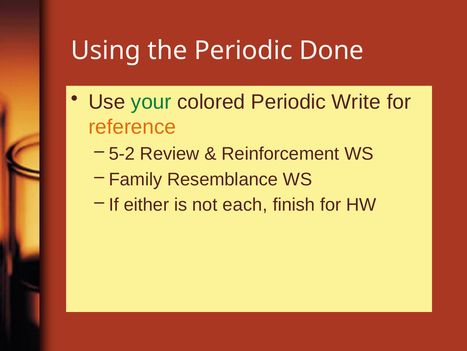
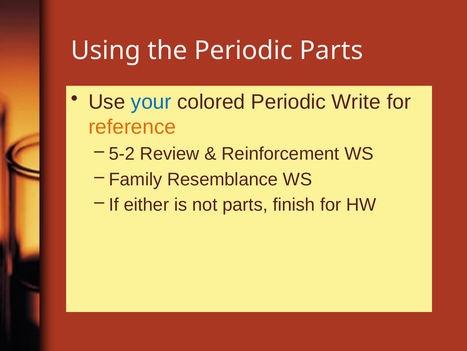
Periodic Done: Done -> Parts
your colour: green -> blue
not each: each -> parts
